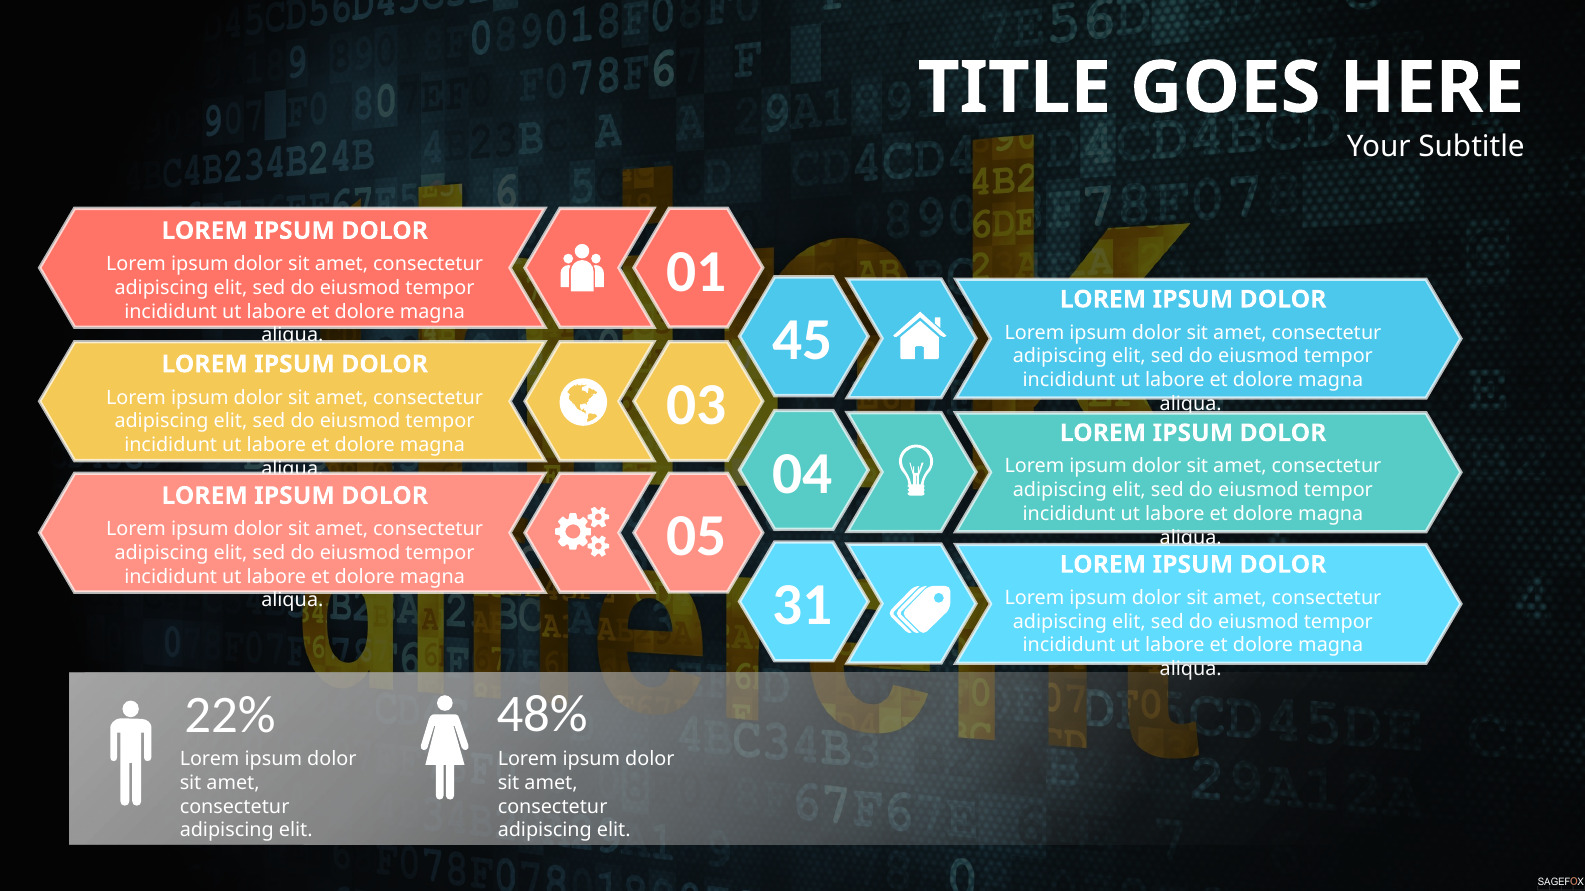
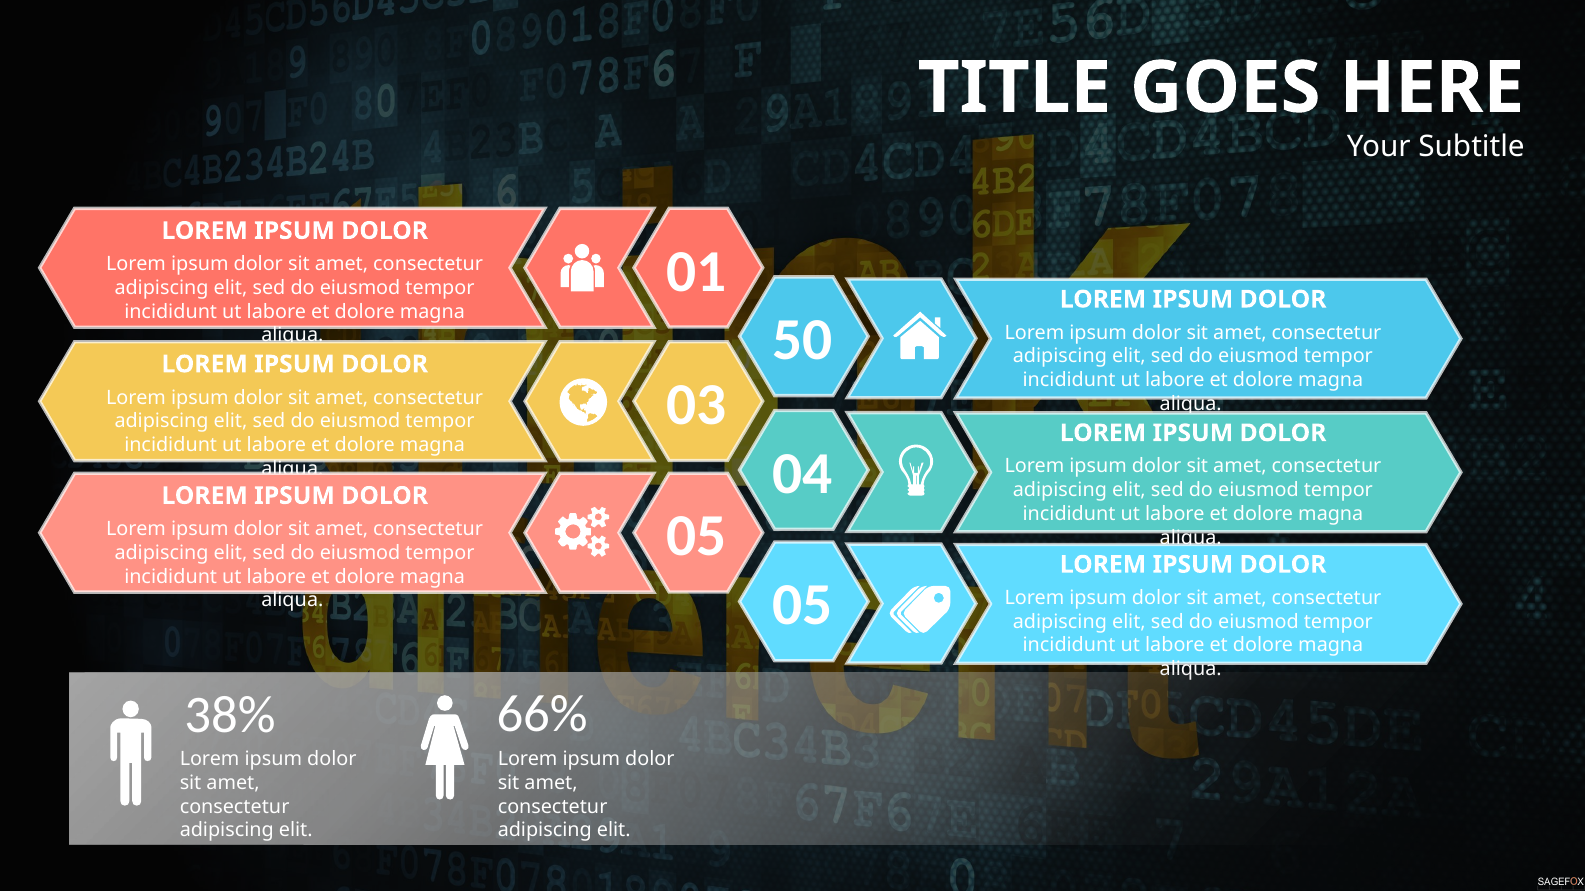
45: 45 -> 50
31 at (802, 606): 31 -> 05
48%: 48% -> 66%
22%: 22% -> 38%
